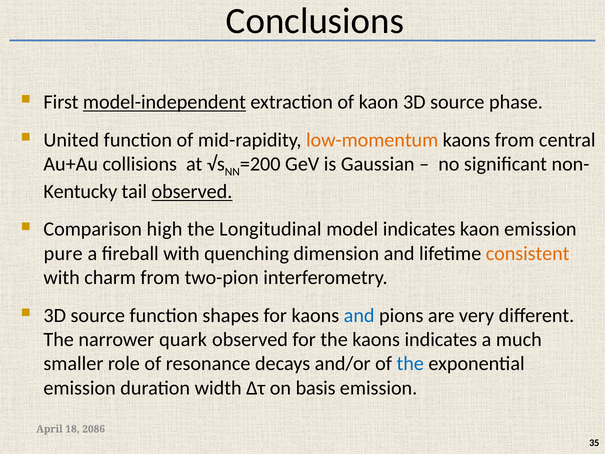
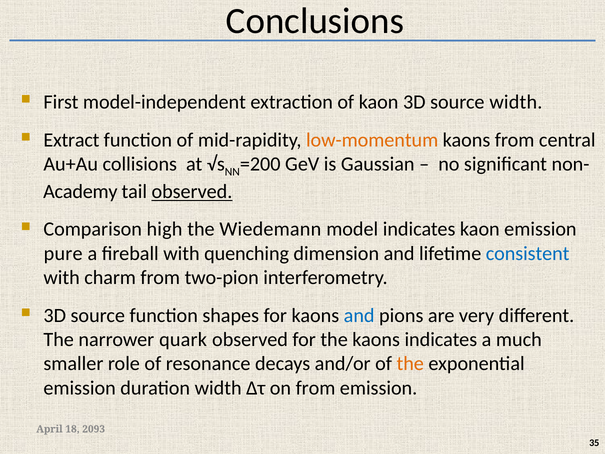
model-independent underline: present -> none
source phase: phase -> width
United: United -> Extract
Kentucky: Kentucky -> Academy
Longitudinal: Longitudinal -> Wiedemann
consistent colour: orange -> blue
the at (410, 364) colour: blue -> orange
on basis: basis -> from
2086: 2086 -> 2093
